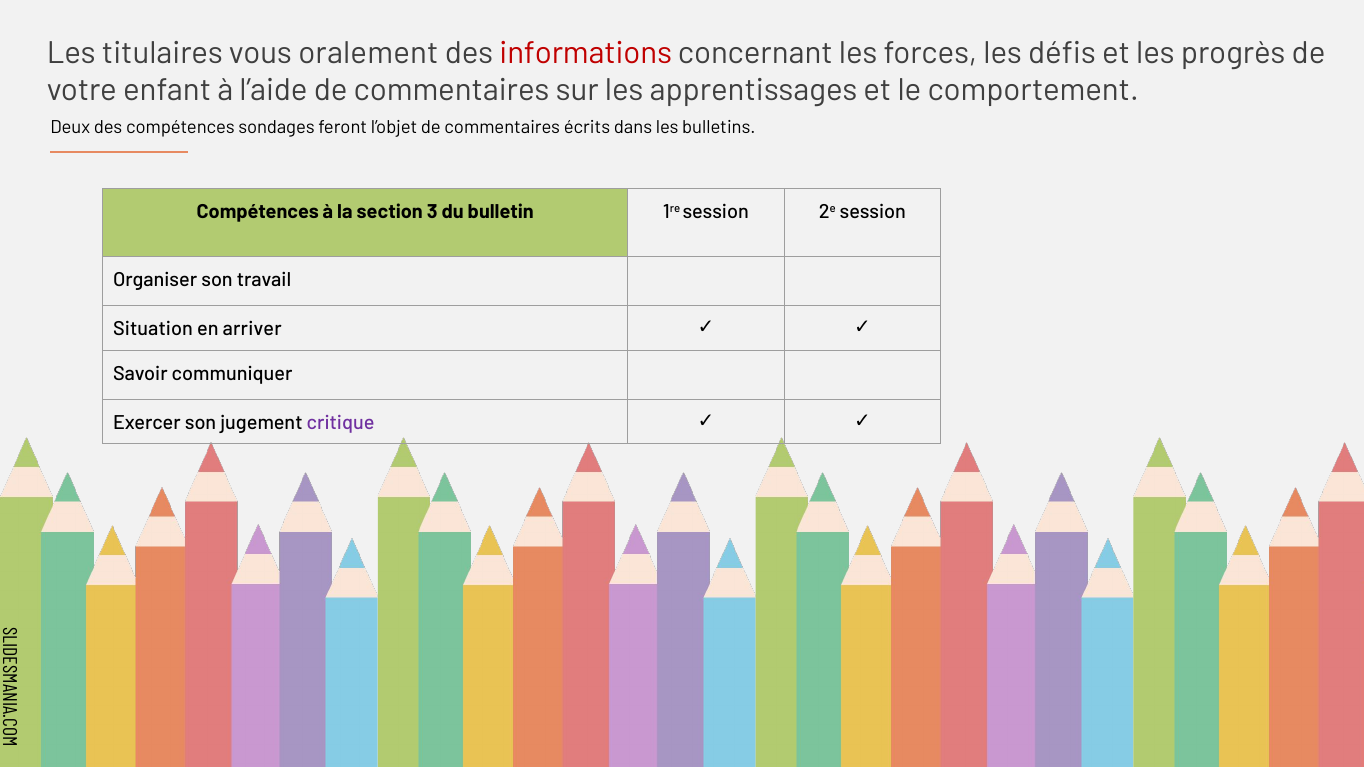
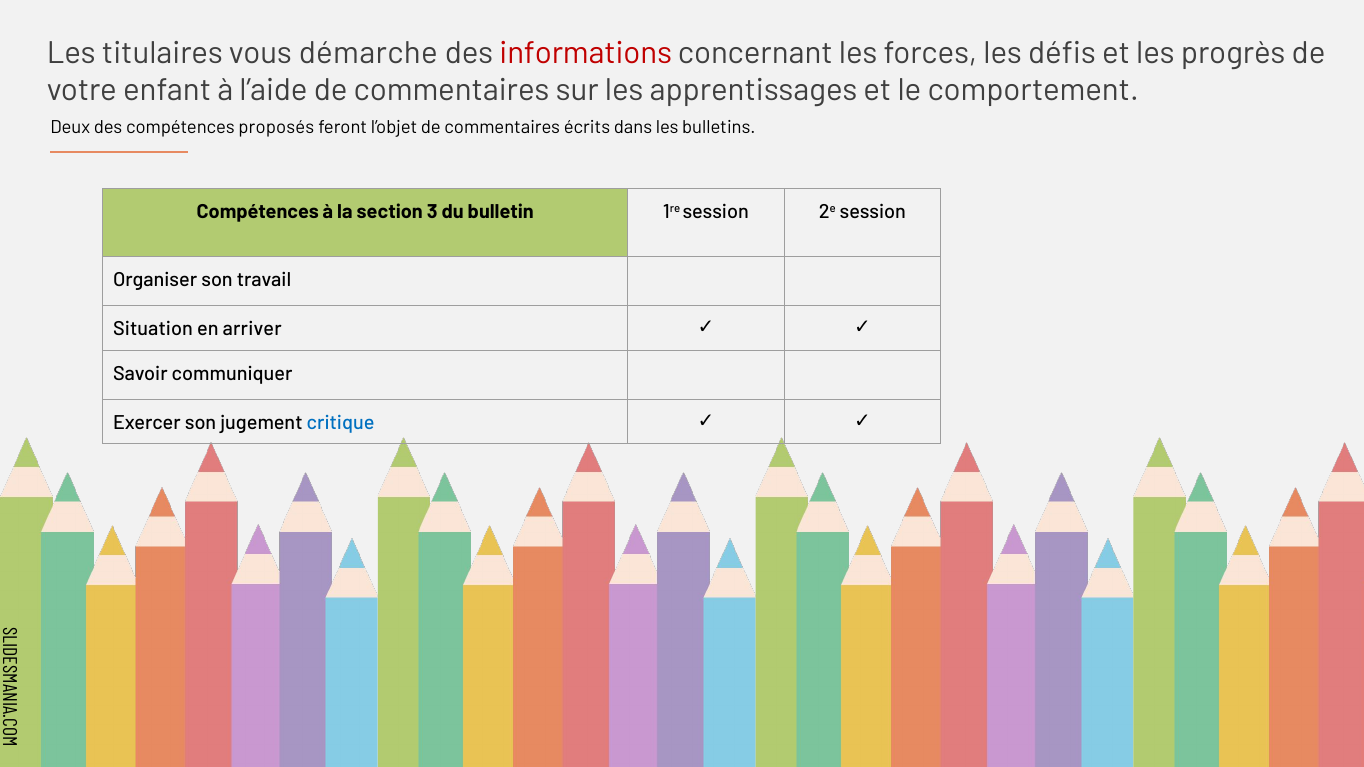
oralement: oralement -> démarche
sondages: sondages -> proposés
critique colour: purple -> blue
